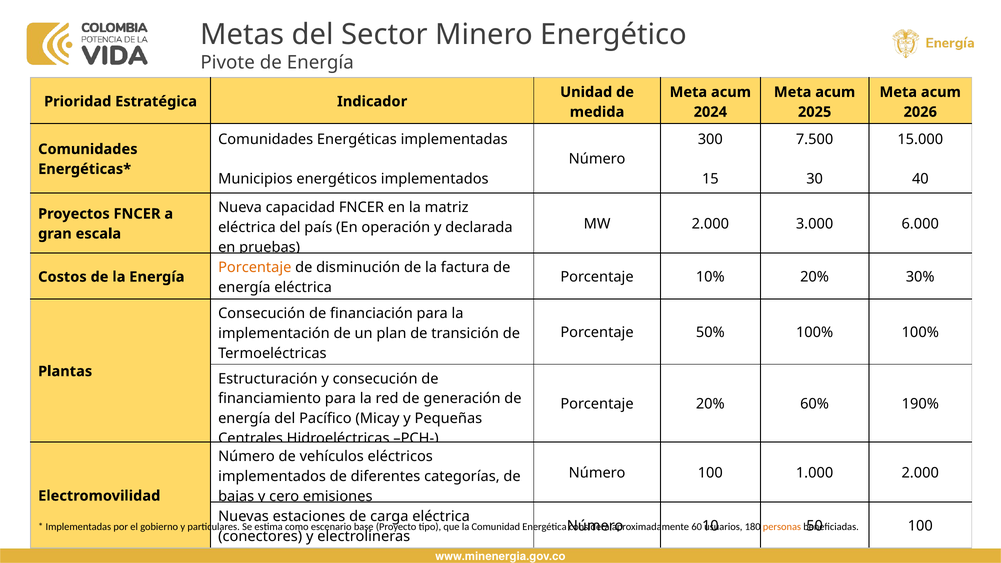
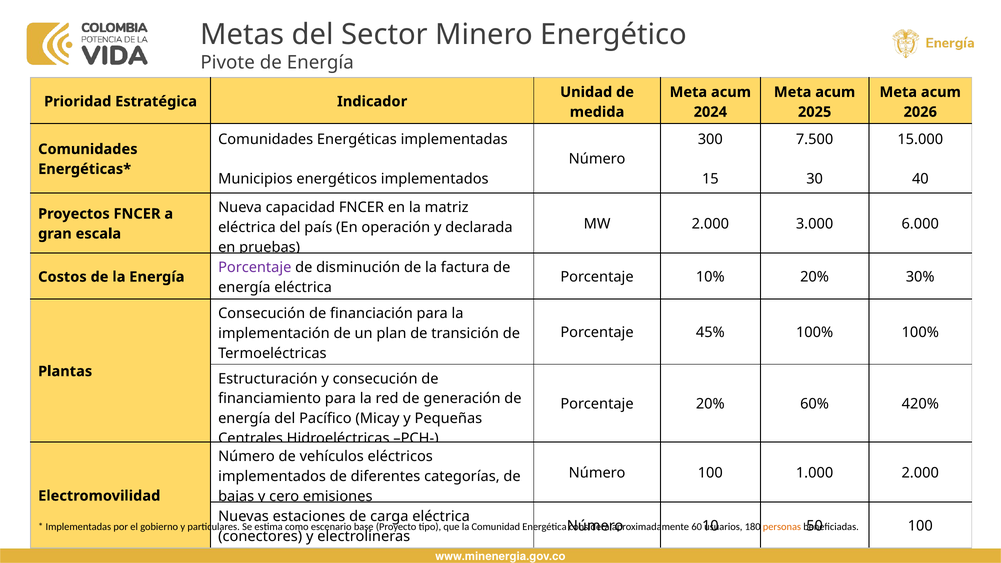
Porcentaje at (255, 268) colour: orange -> purple
50%: 50% -> 45%
190%: 190% -> 420%
